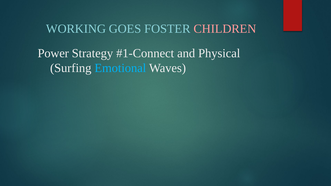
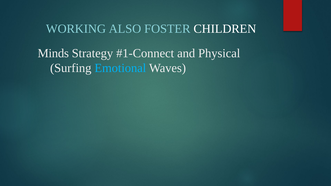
GOES: GOES -> ALSO
CHILDREN colour: pink -> white
Power: Power -> Minds
